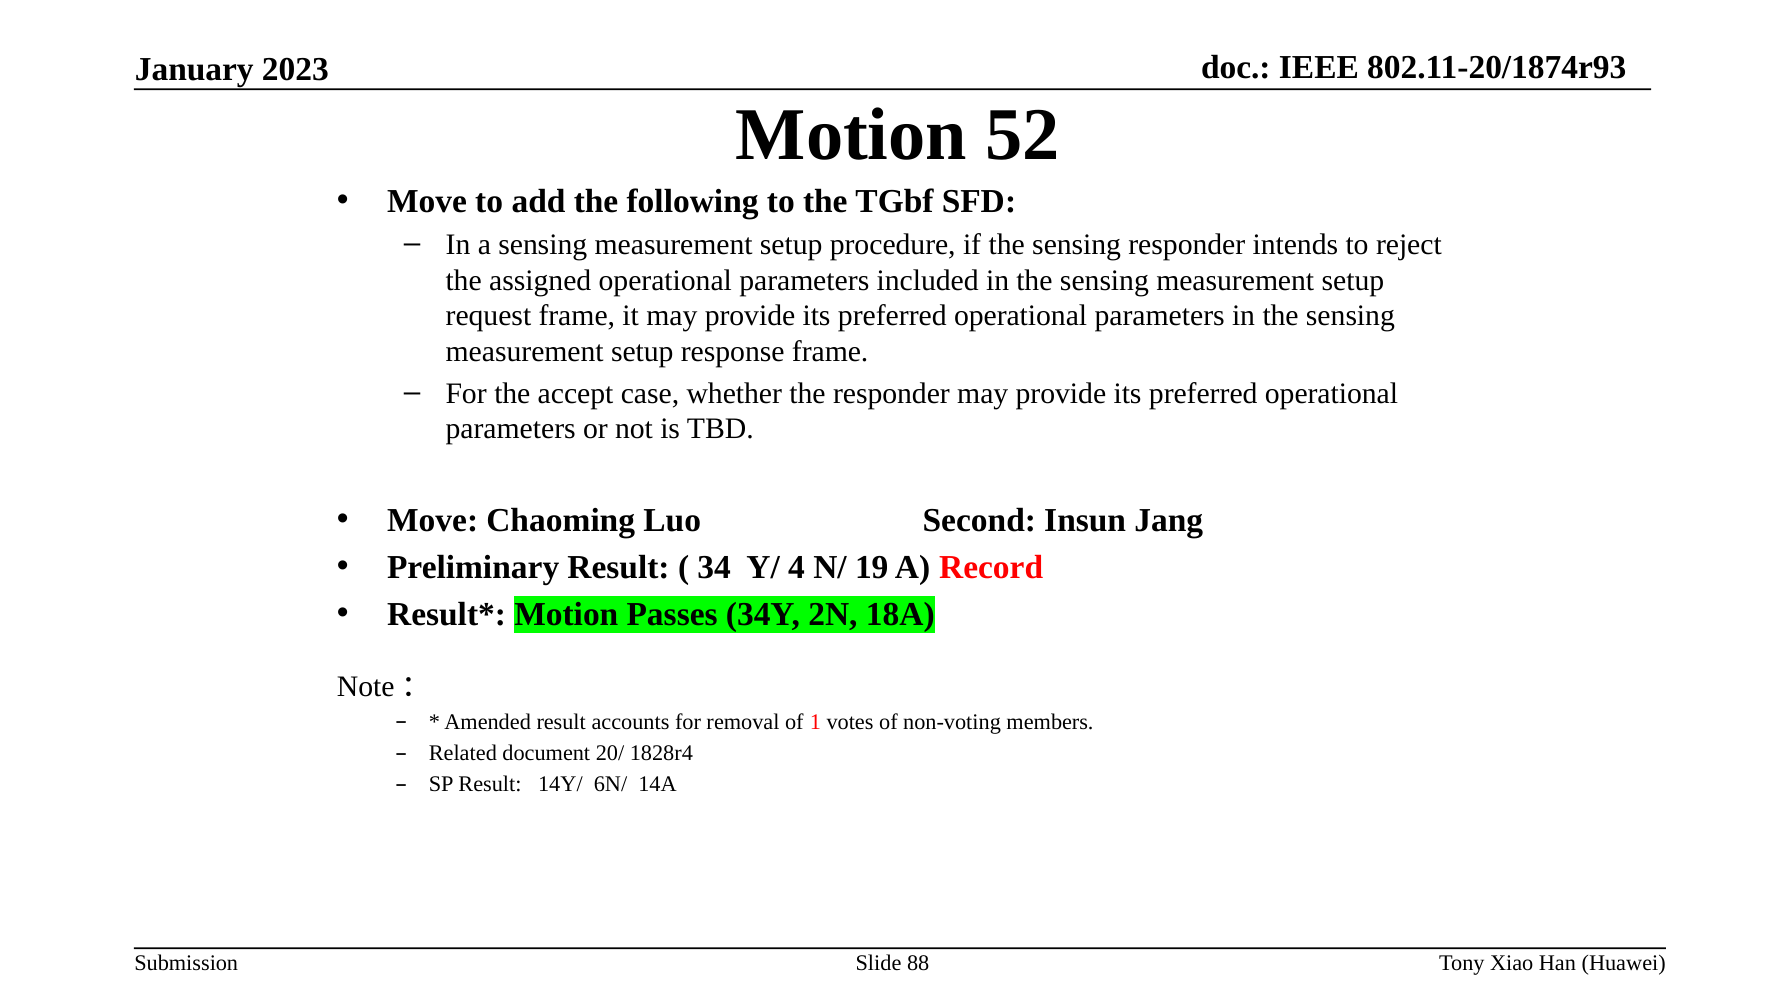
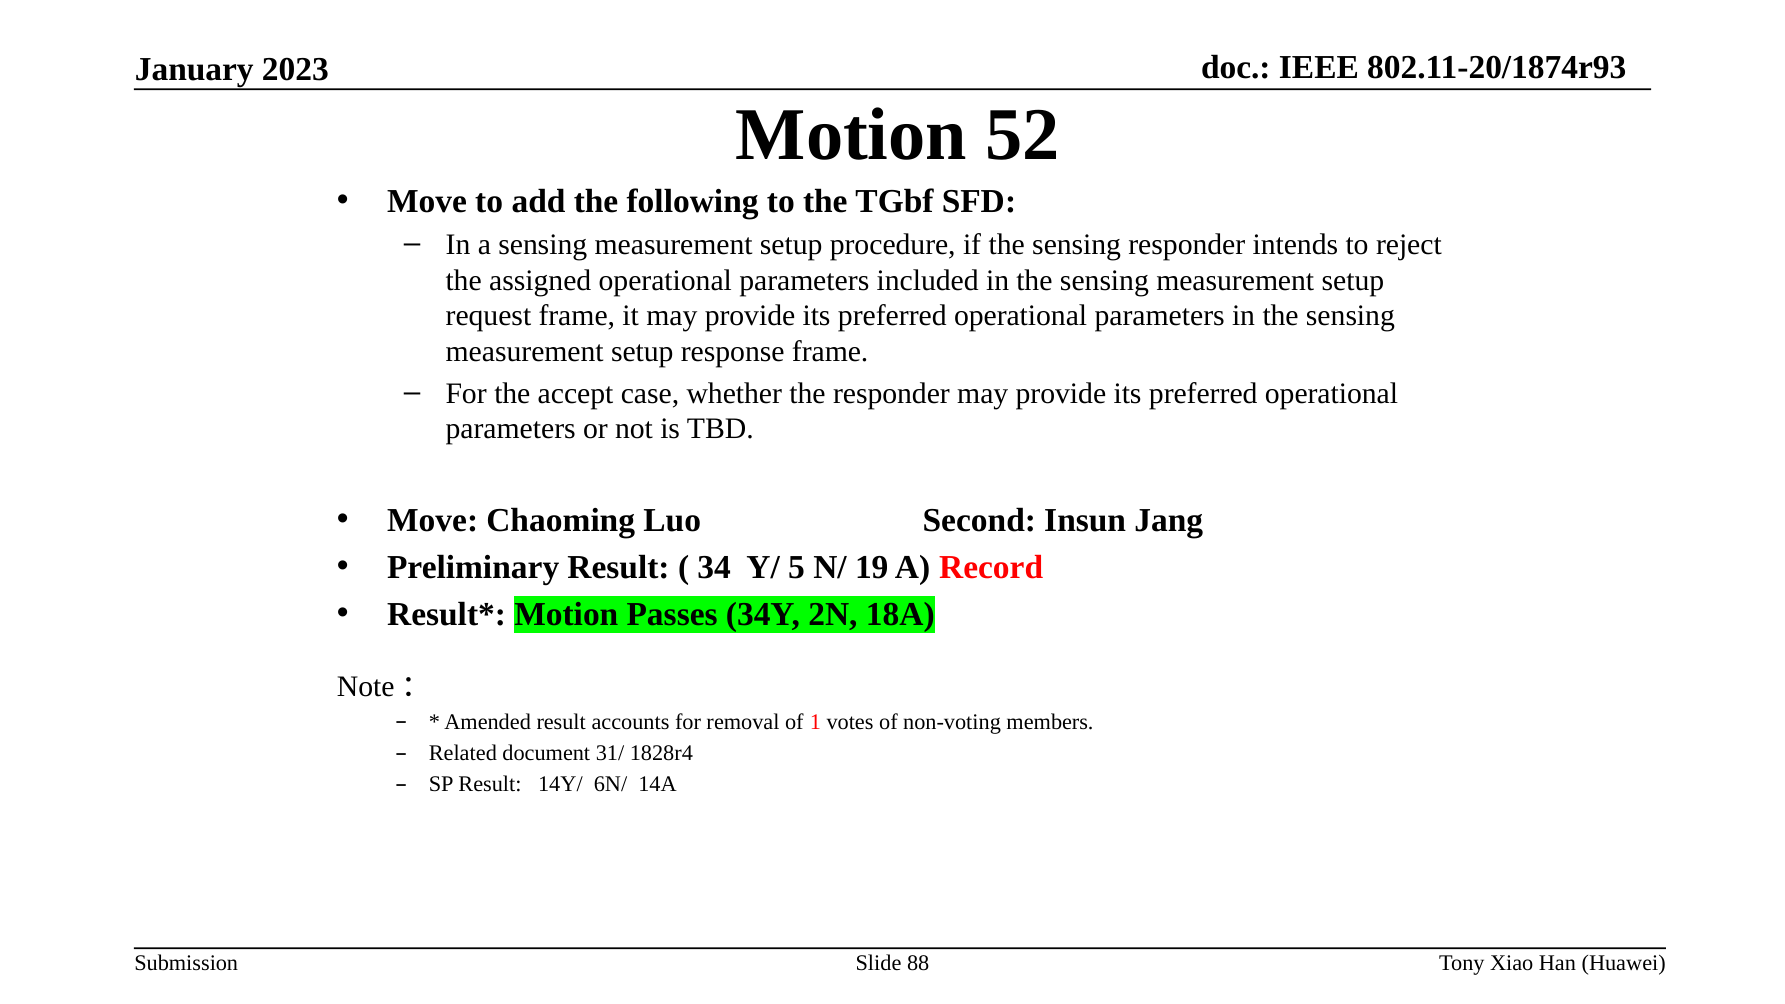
4: 4 -> 5
20/: 20/ -> 31/
